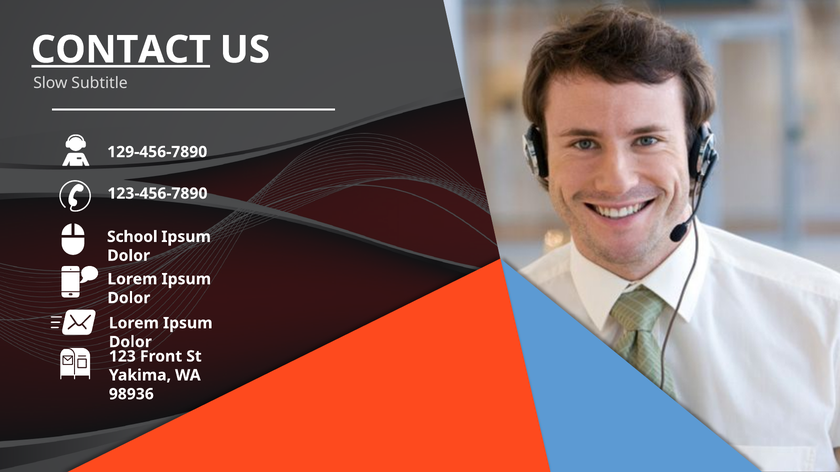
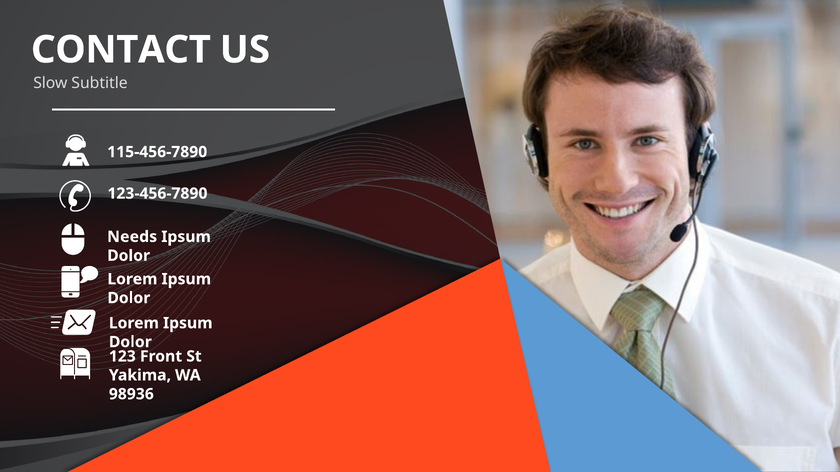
CONTACT underline: present -> none
129-456-7890: 129-456-7890 -> 115-456-7890
School: School -> Needs
